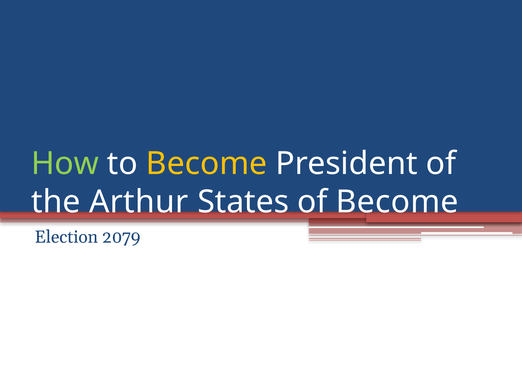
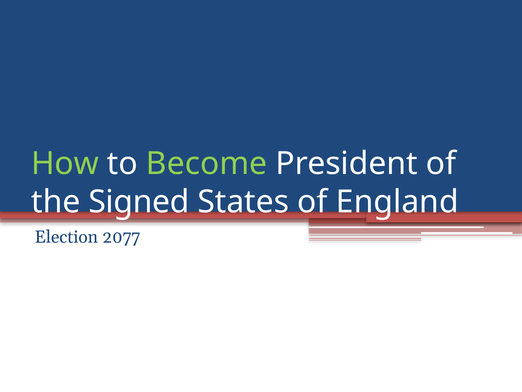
Become at (207, 163) colour: yellow -> light green
Arthur: Arthur -> Signed
of Become: Become -> England
2079: 2079 -> 2077
